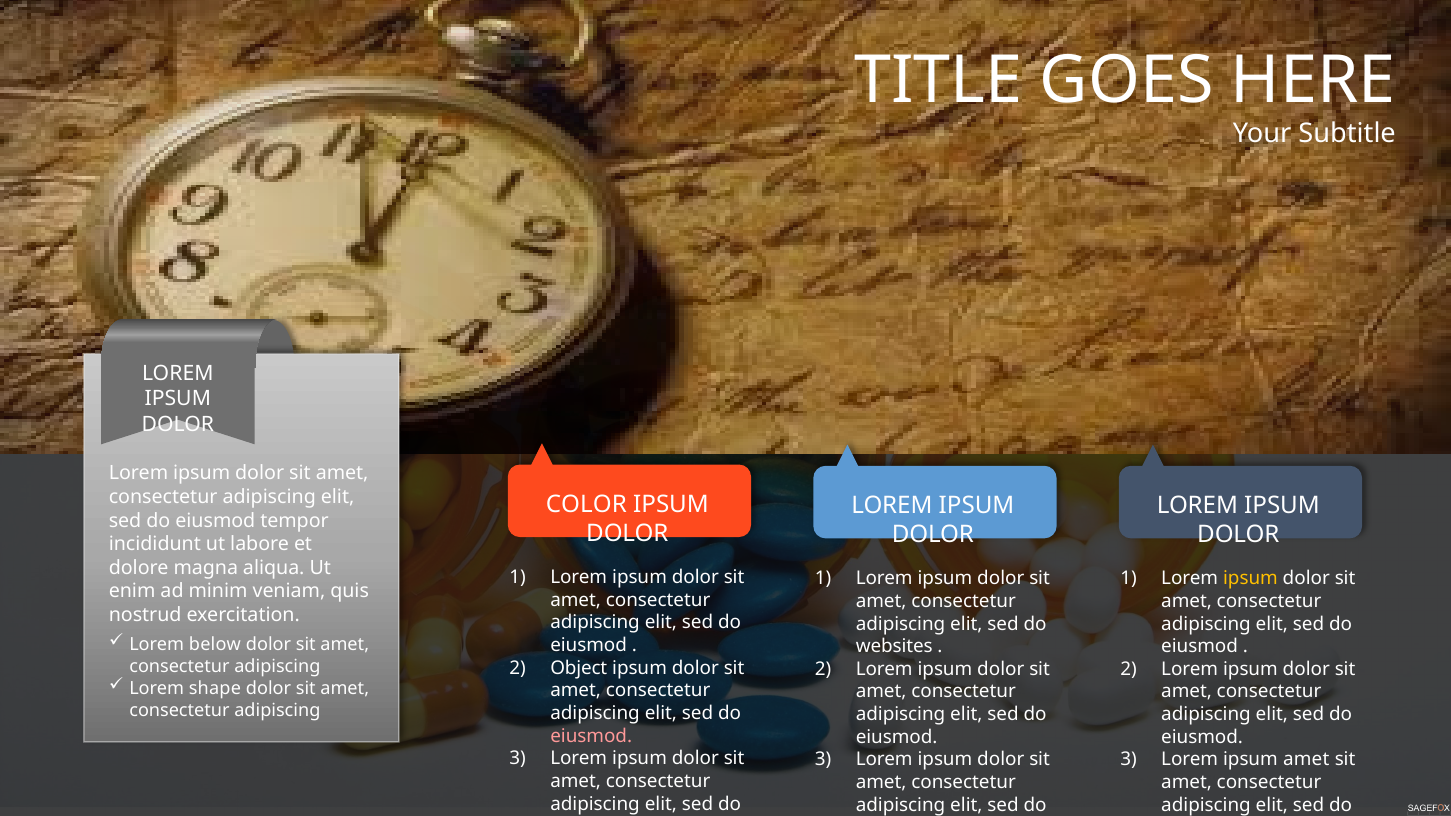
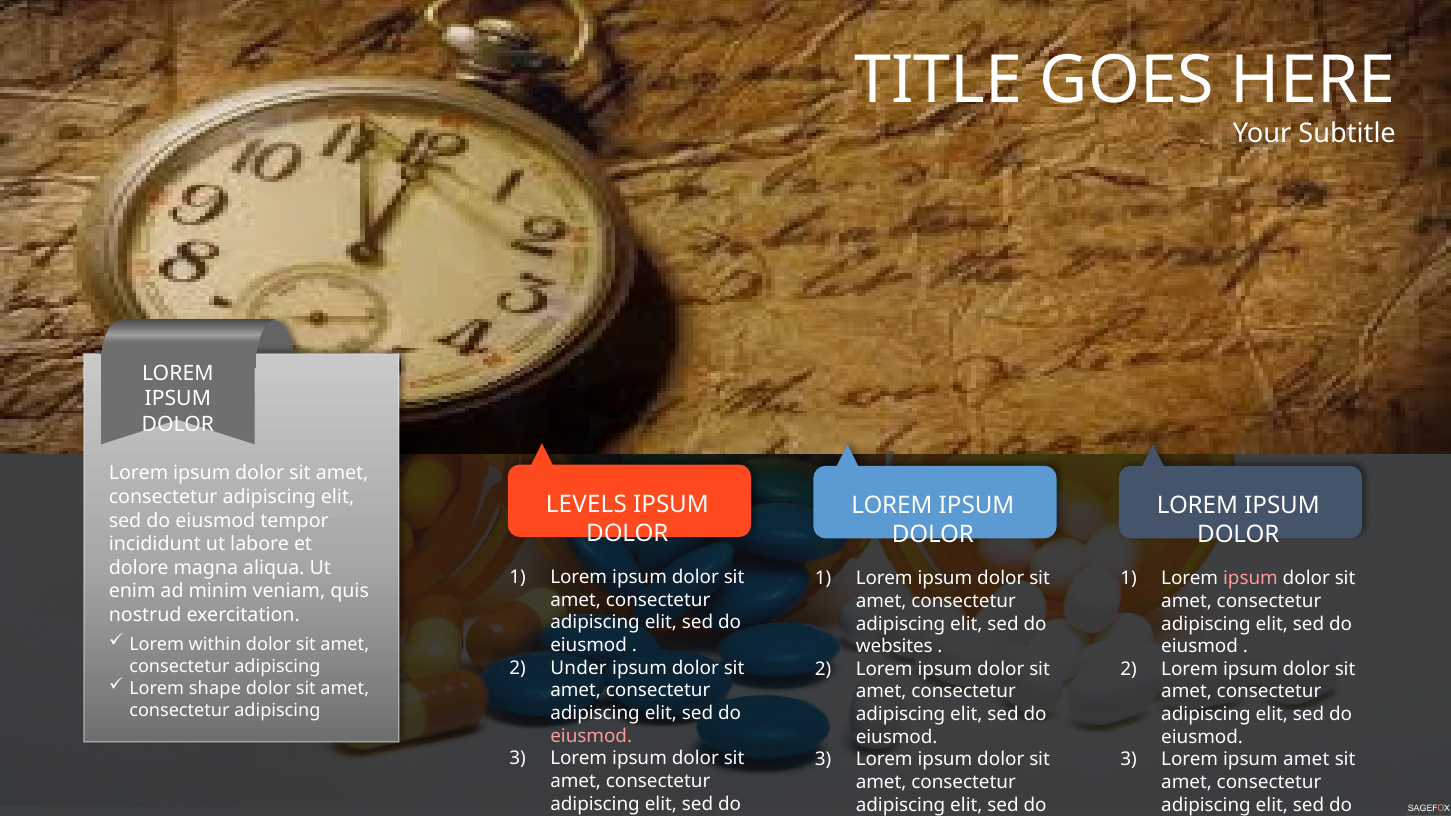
COLOR: COLOR -> LEVELS
ipsum at (1250, 579) colour: yellow -> pink
below: below -> within
Object: Object -> Under
